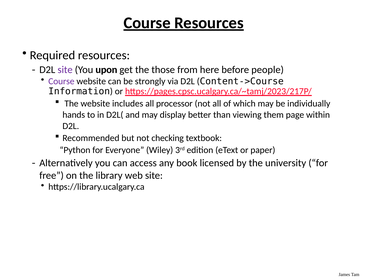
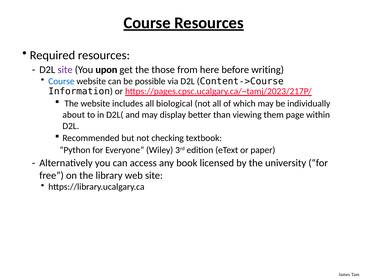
people: people -> writing
Course at (61, 81) colour: purple -> blue
strongly: strongly -> possible
processor: processor -> biological
hands: hands -> about
